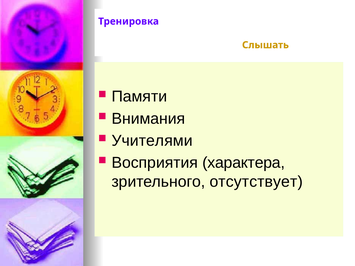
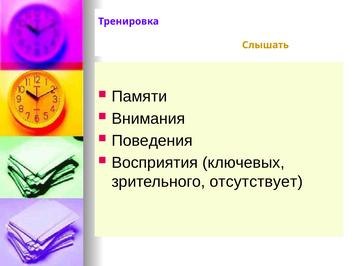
Учителями: Учителями -> Поведения
характера: характера -> ключевых
